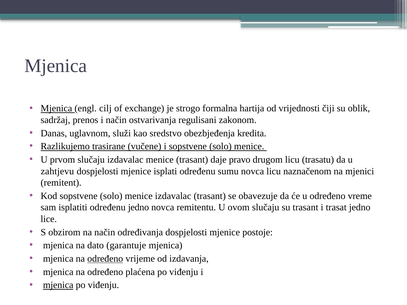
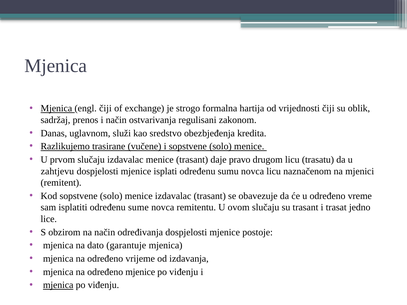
engl cilj: cilj -> čiji
određenu jedno: jedno -> sume
određeno at (105, 259) underline: present -> none
određeno plaćena: plaćena -> mjenice
